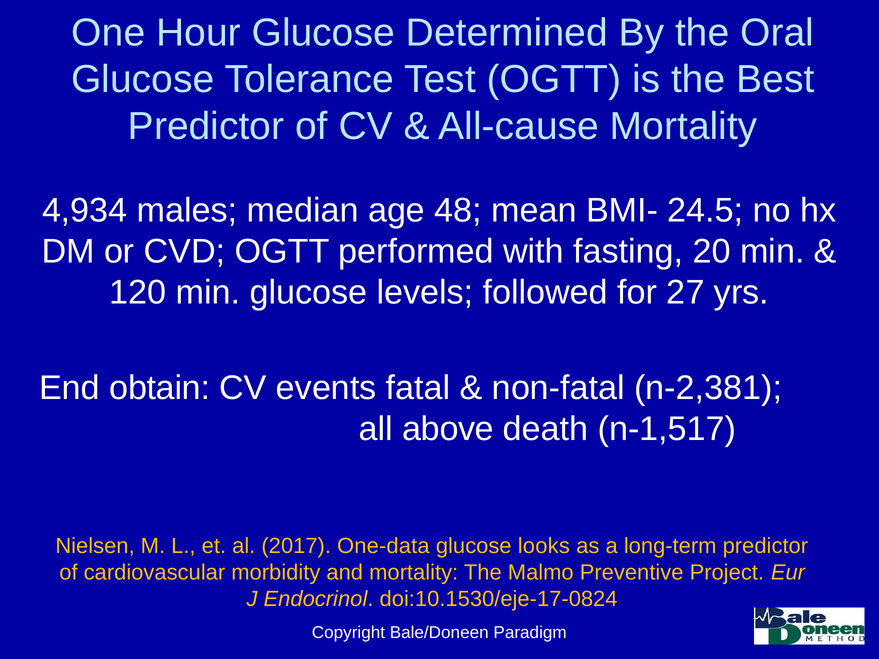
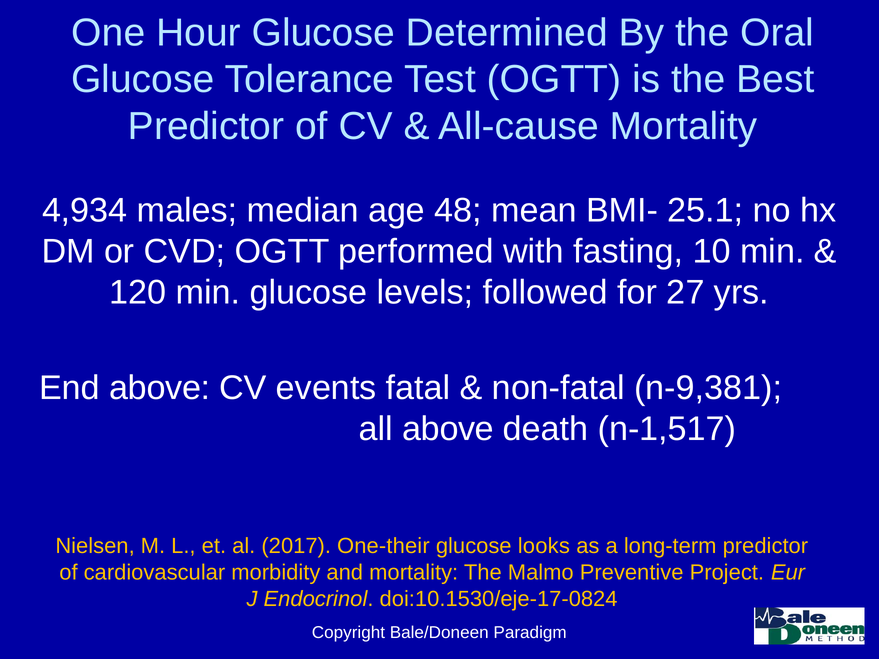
24.5: 24.5 -> 25.1
20: 20 -> 10
End obtain: obtain -> above
n-2,381: n-2,381 -> n-9,381
One-data: One-data -> One-their
